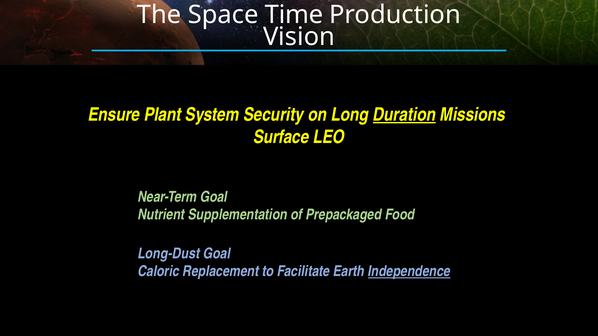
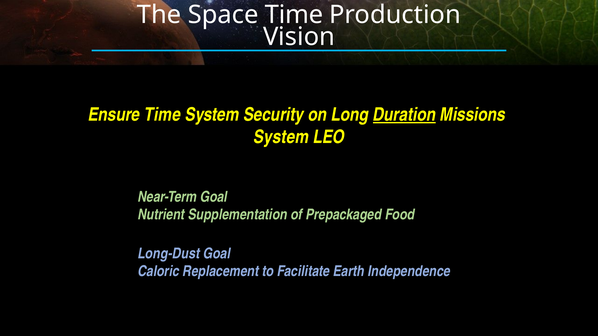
Ensure Plant: Plant -> Time
Surface at (281, 137): Surface -> System
Independence underline: present -> none
